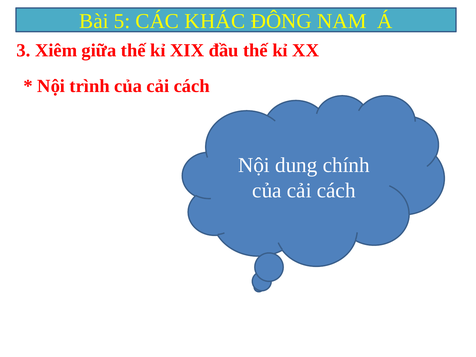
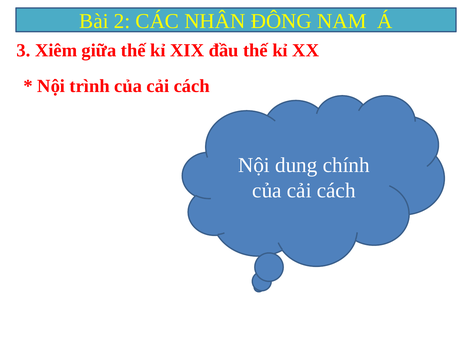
5: 5 -> 2
KHÁC: KHÁC -> NHÂN
